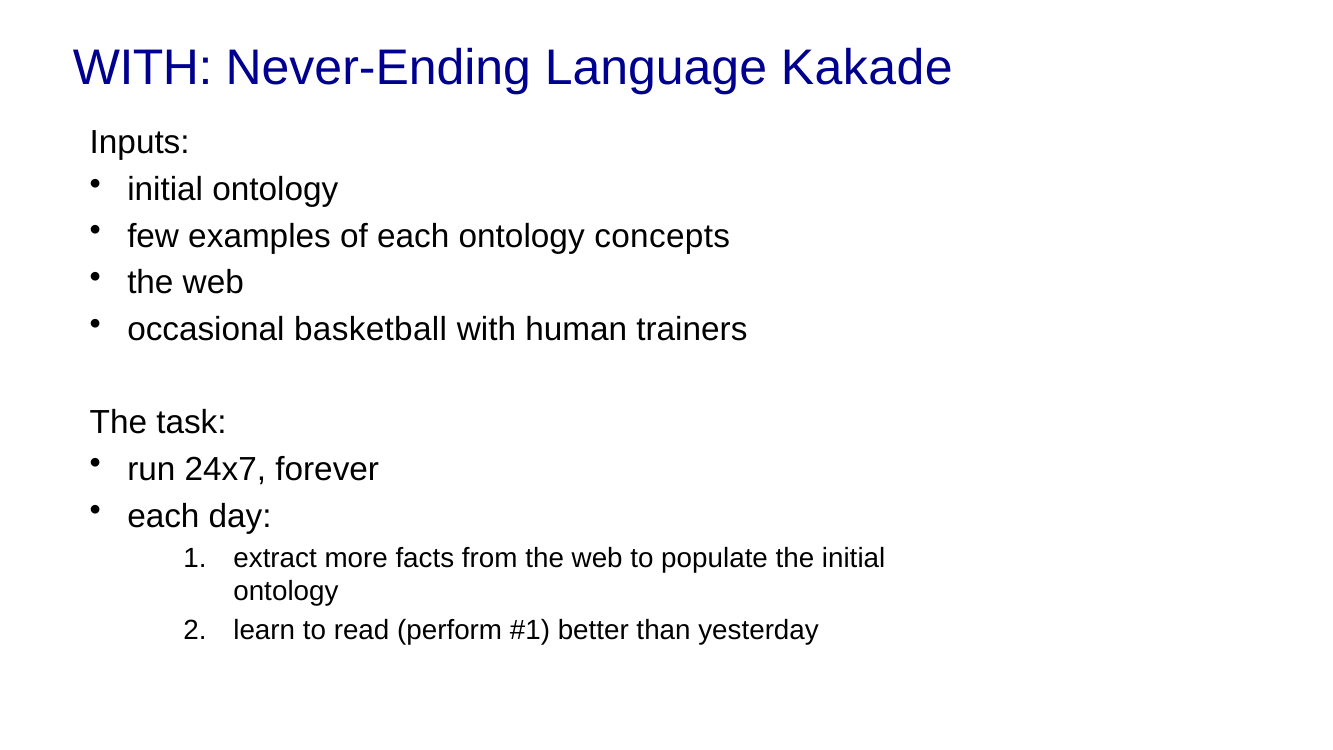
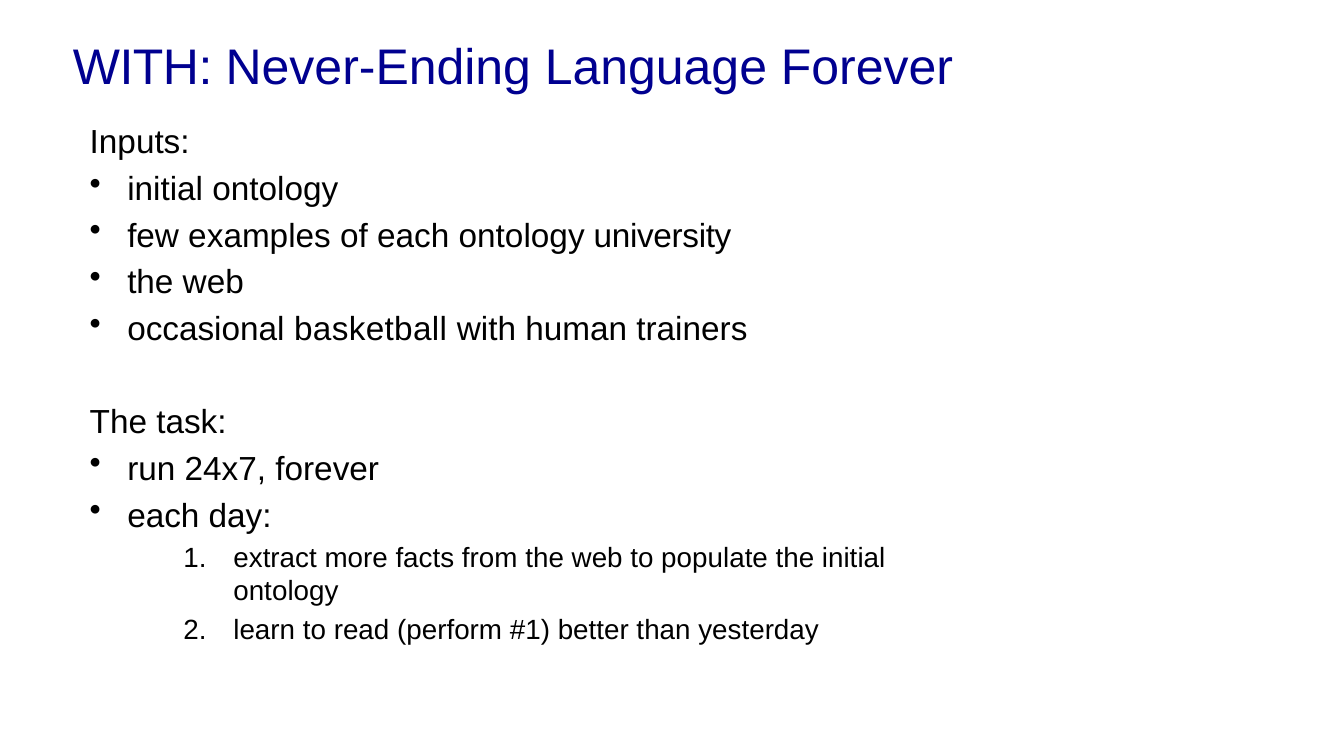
Language Kakade: Kakade -> Forever
concepts: concepts -> university
